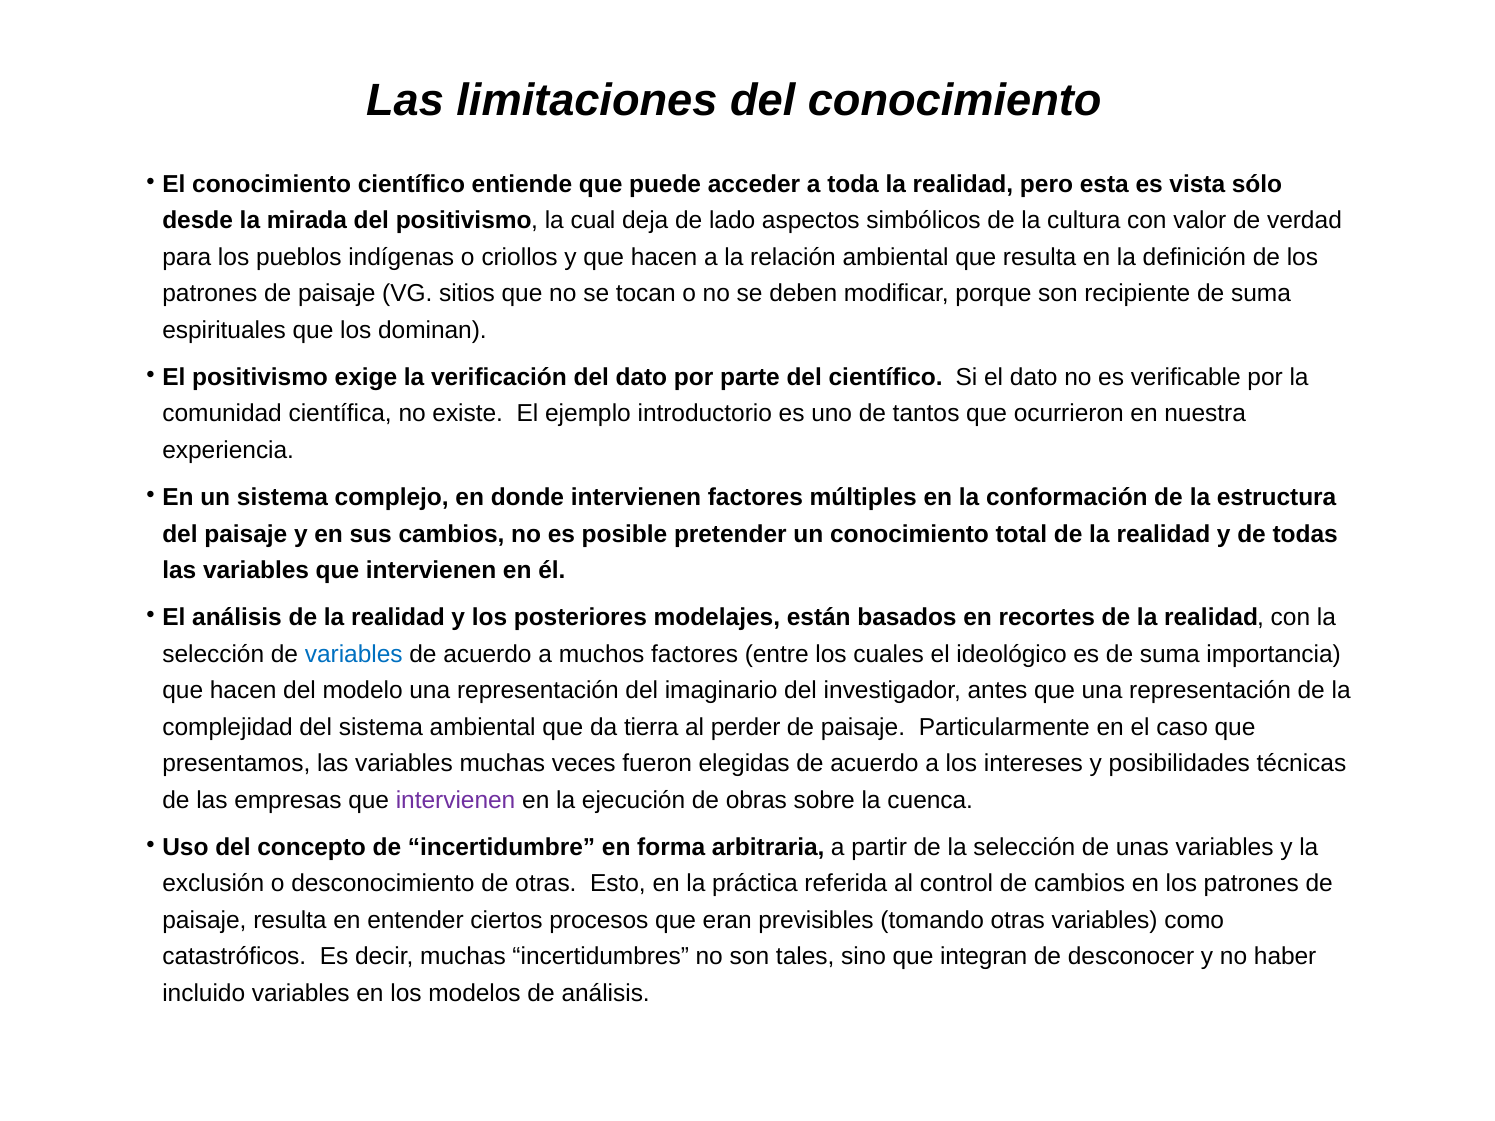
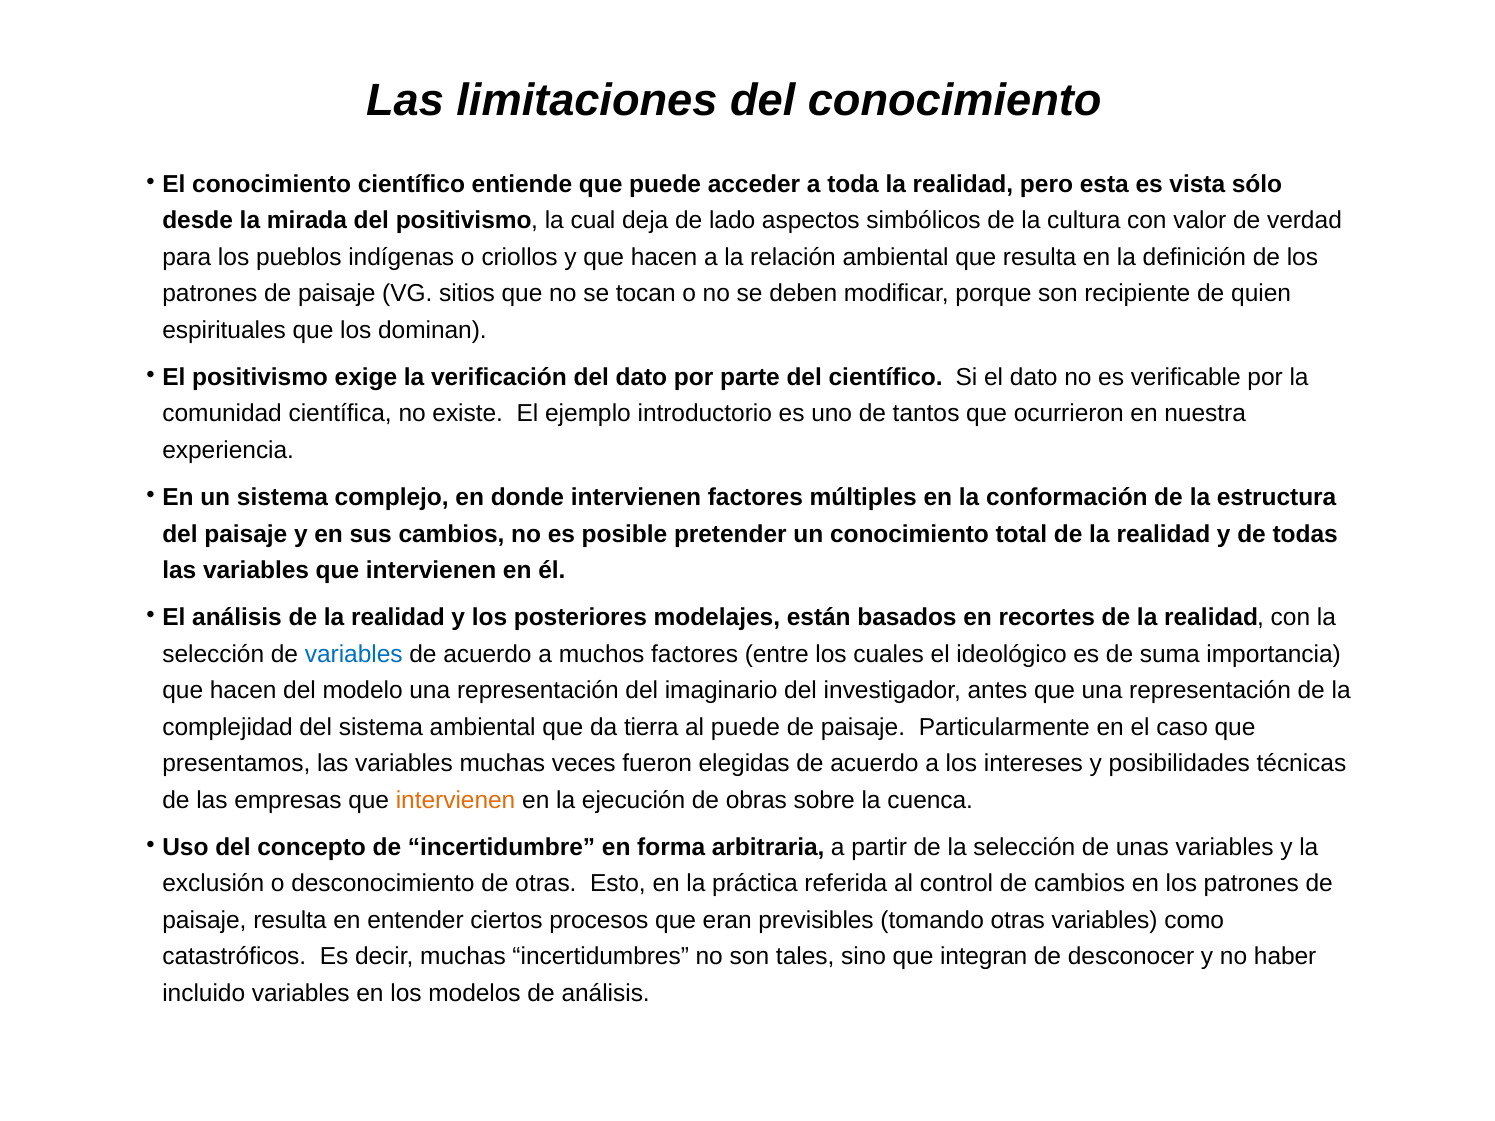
recipiente de suma: suma -> quien
al perder: perder -> puede
intervienen at (456, 800) colour: purple -> orange
